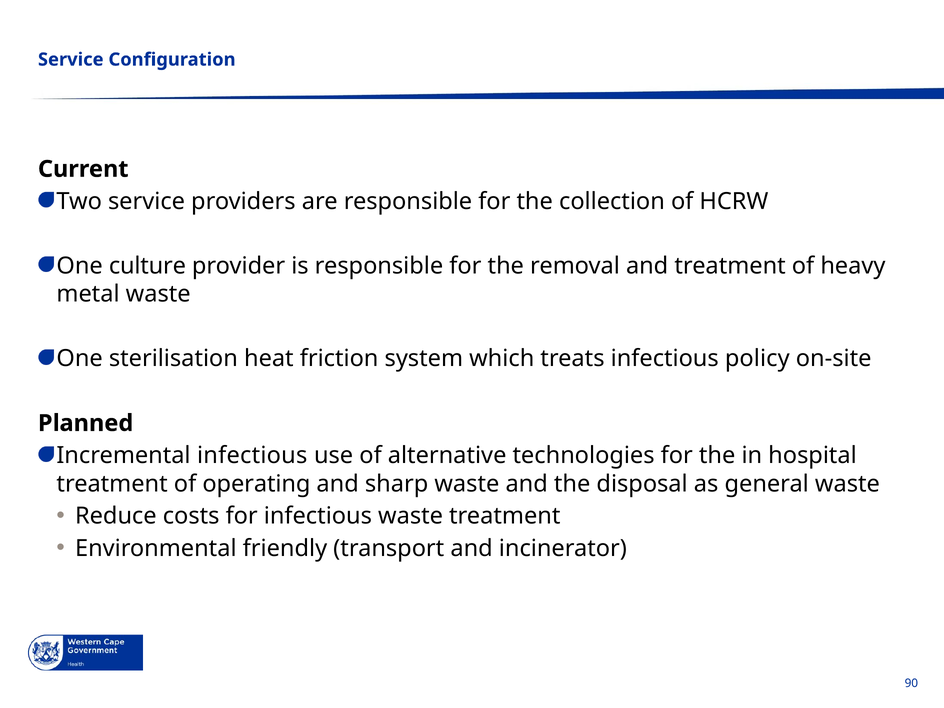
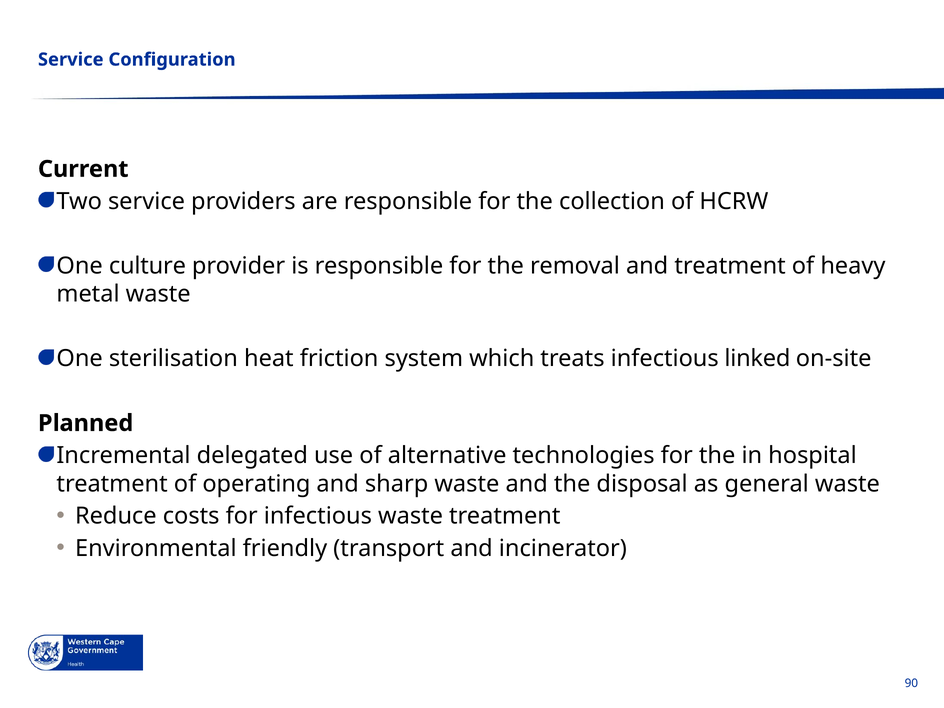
policy: policy -> linked
Incremental infectious: infectious -> delegated
